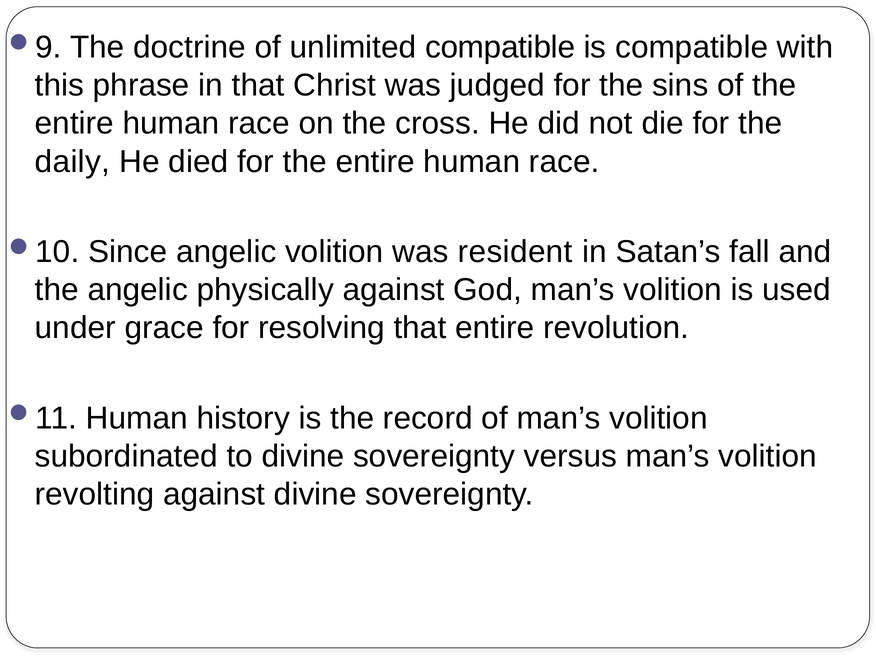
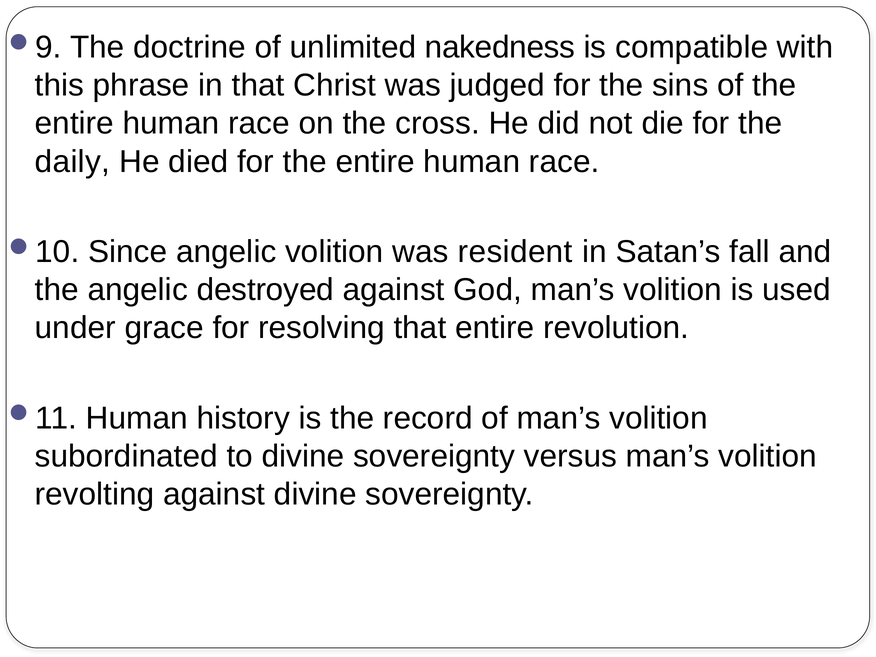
unlimited compatible: compatible -> nakedness
physically: physically -> destroyed
